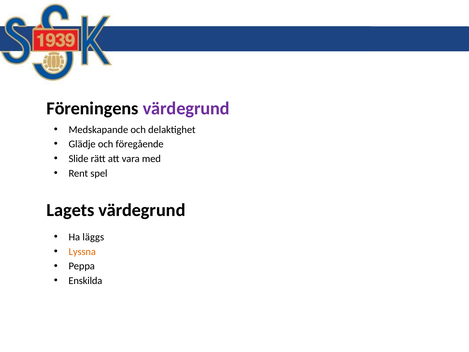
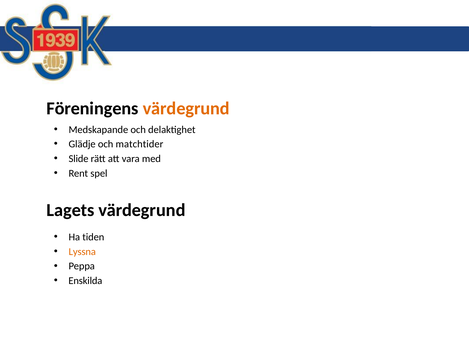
värdegrund at (186, 108) colour: purple -> orange
föregående: föregående -> matchtider
läggs: läggs -> tiden
